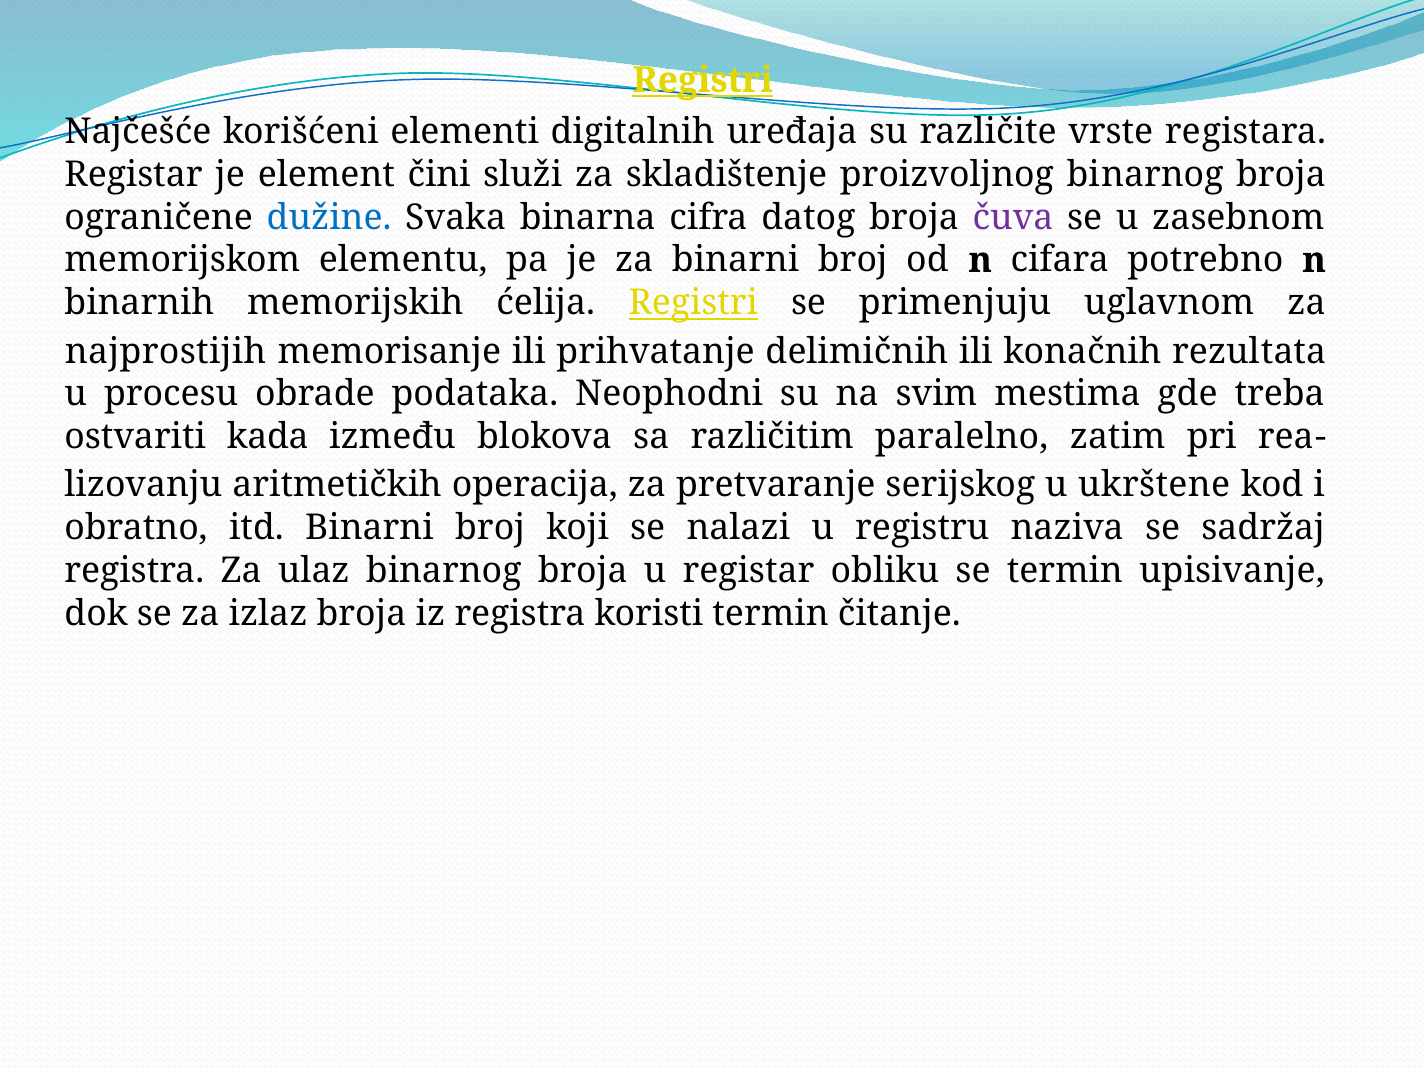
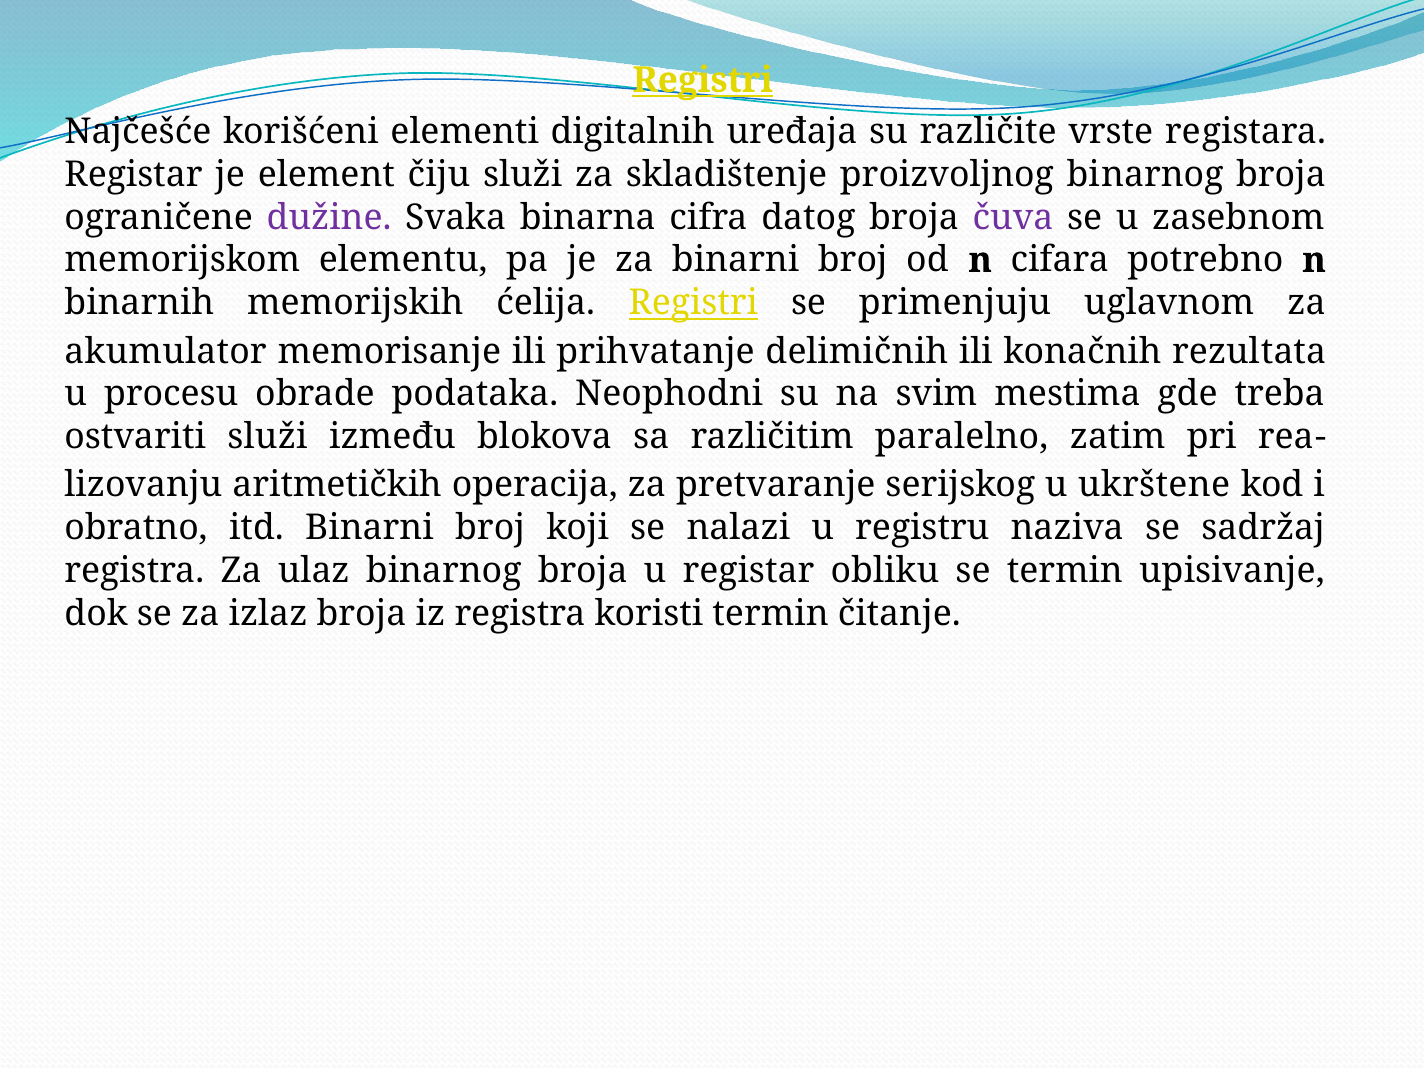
čini: čini -> čiju
dužine colour: blue -> purple
najprostijih: najprostijih -> akumulator
ostvariti kada: kada -> služi
